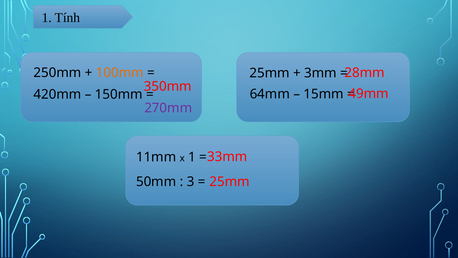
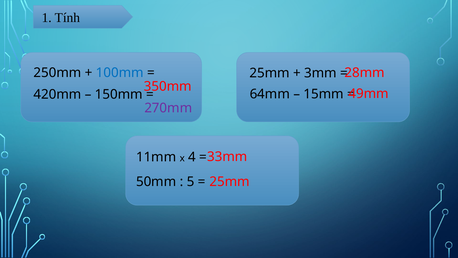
100mm colour: orange -> blue
x 1: 1 -> 4
3: 3 -> 5
